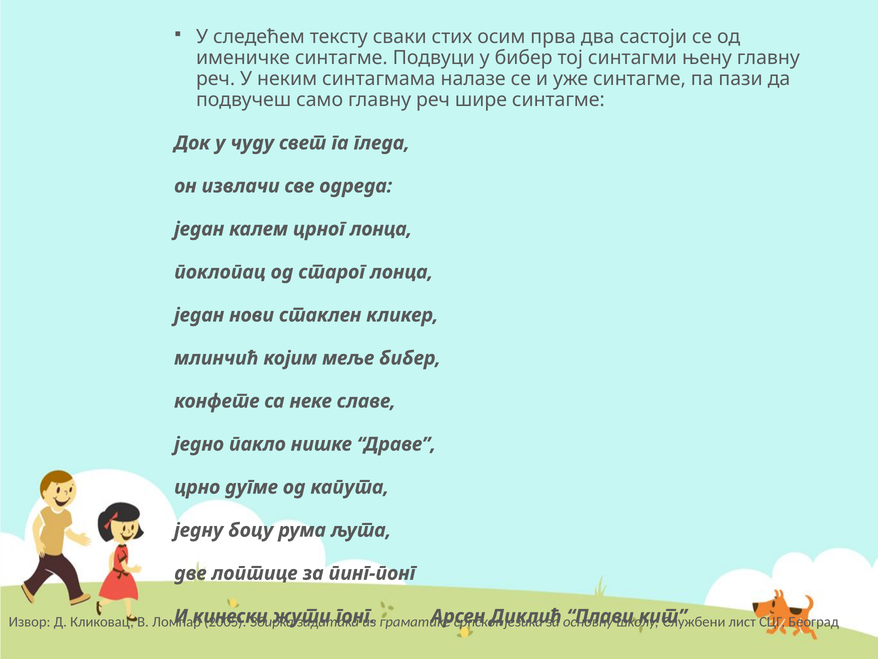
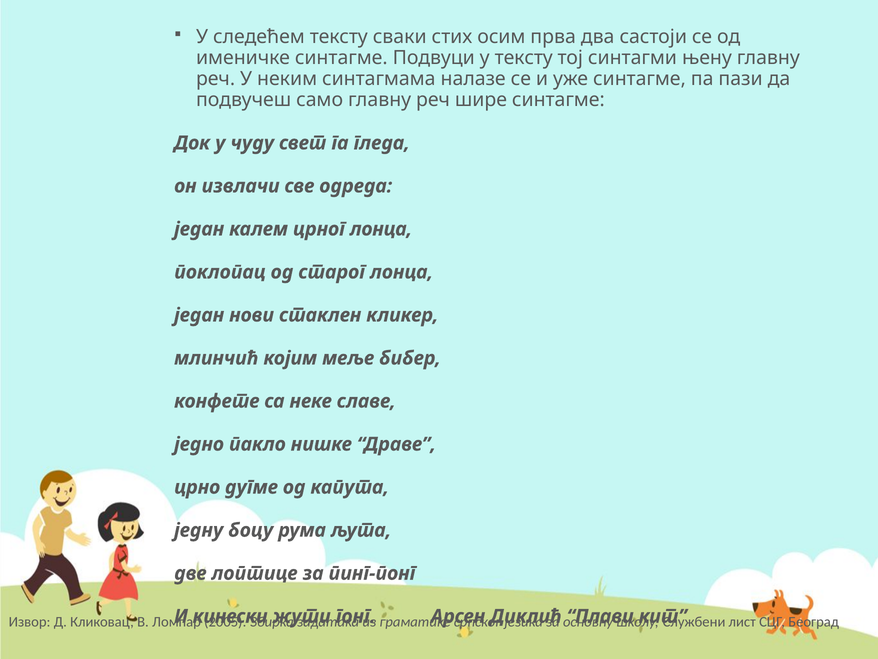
у бибер: бибер -> тексту
